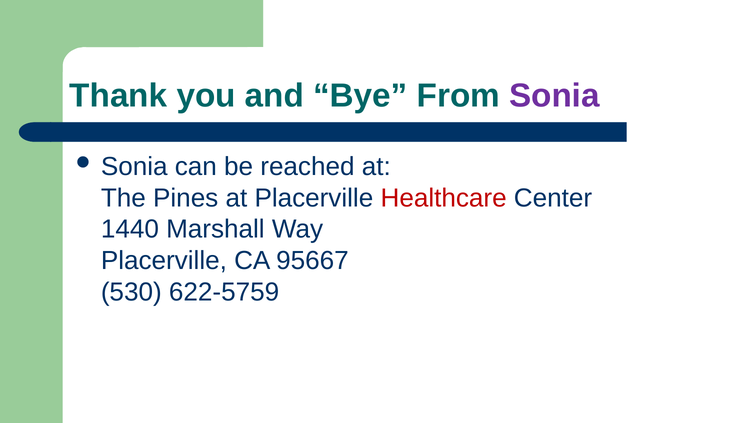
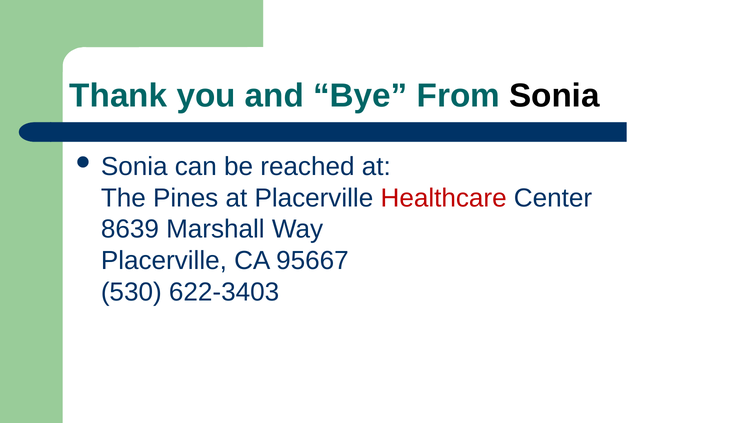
Sonia at (554, 96) colour: purple -> black
1440: 1440 -> 8639
622-5759: 622-5759 -> 622-3403
